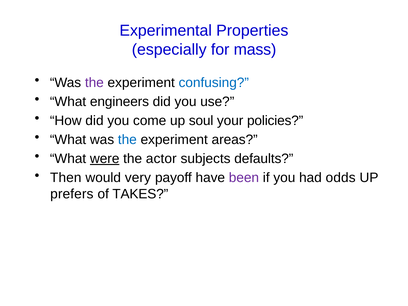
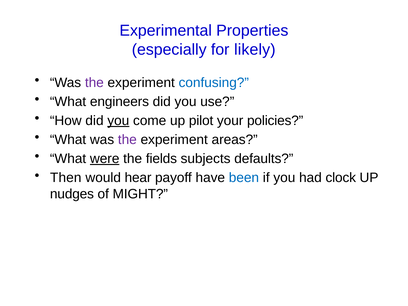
mass: mass -> likely
you at (118, 121) underline: none -> present
soul: soul -> pilot
the at (127, 140) colour: blue -> purple
actor: actor -> fields
very: very -> hear
been colour: purple -> blue
odds: odds -> clock
prefers: prefers -> nudges
TAKES: TAKES -> MIGHT
